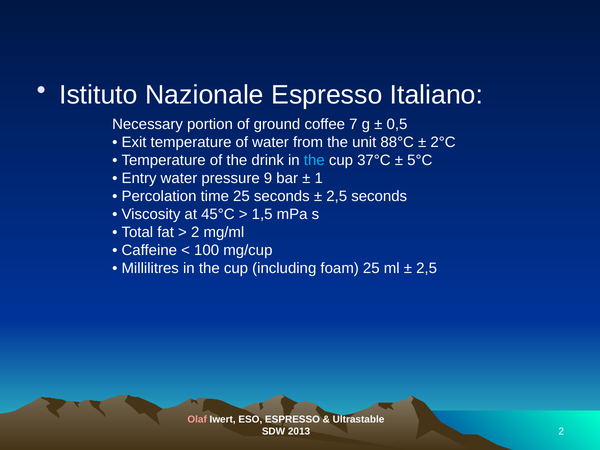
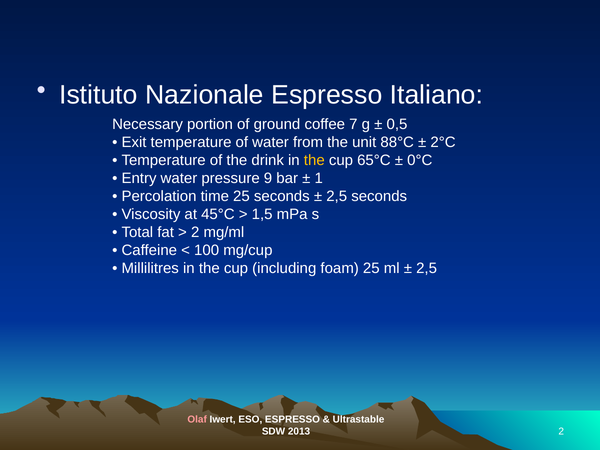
the at (314, 161) colour: light blue -> yellow
37°C: 37°C -> 65°C
5°C: 5°C -> 0°C
